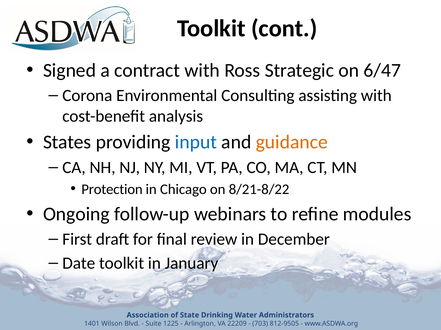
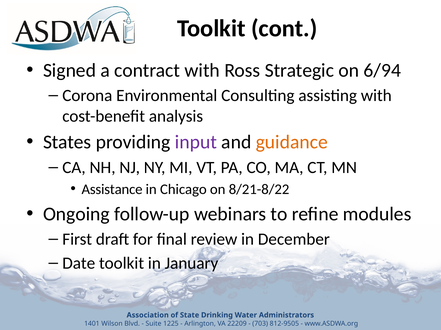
6/47: 6/47 -> 6/94
input colour: blue -> purple
Protection: Protection -> Assistance
